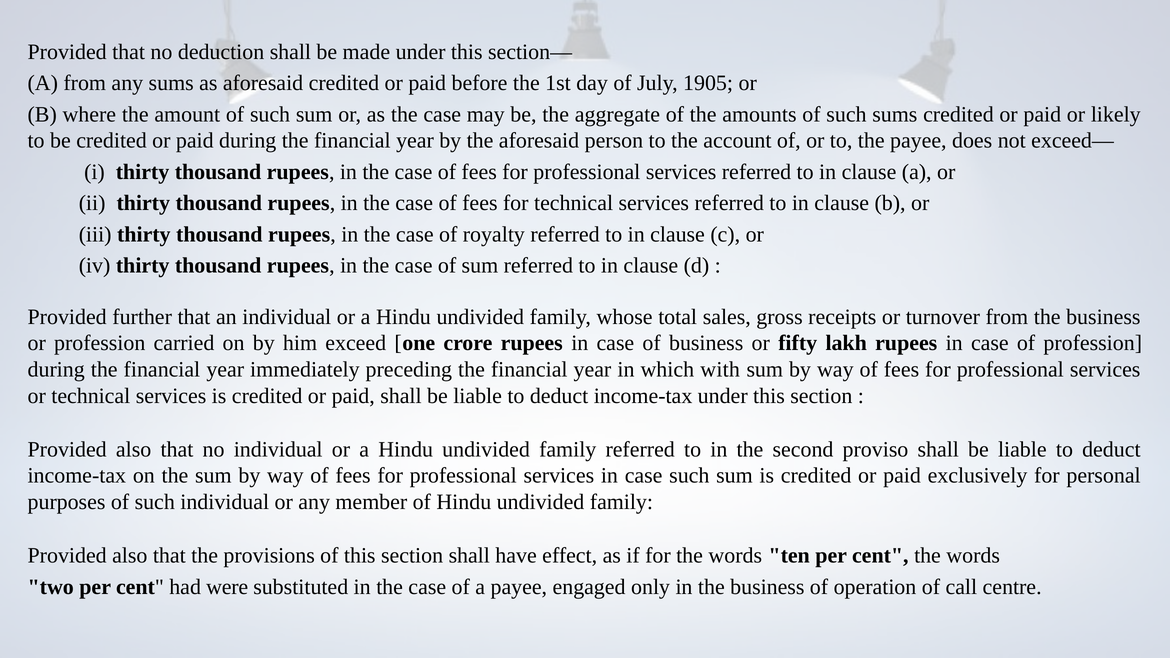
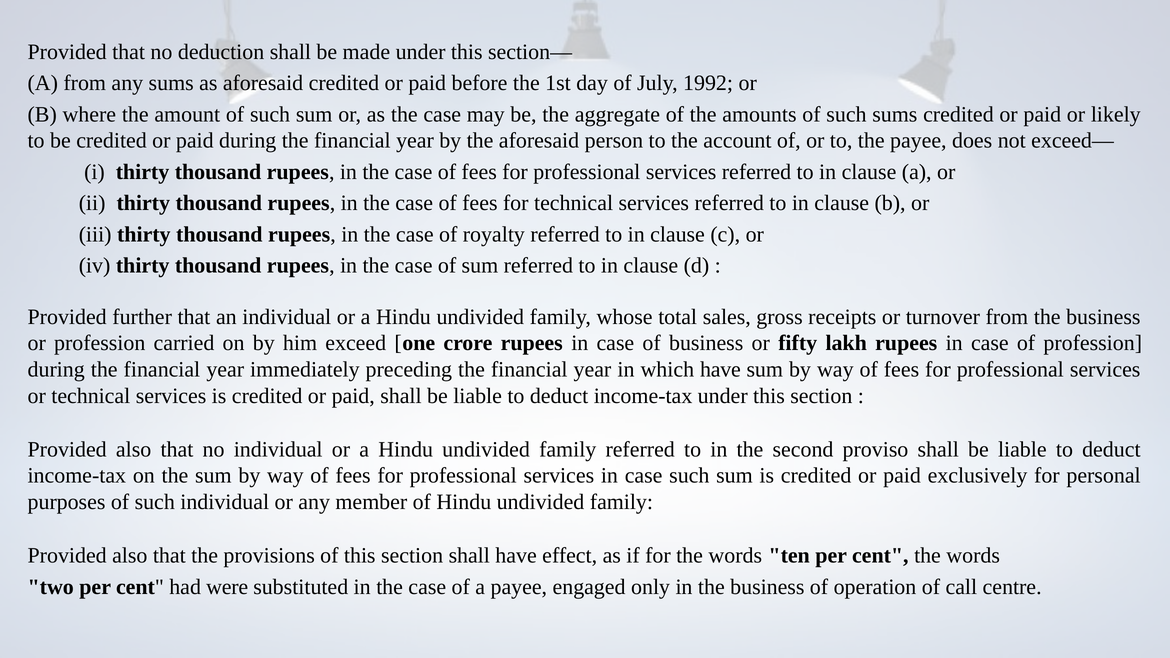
1905: 1905 -> 1992
which with: with -> have
